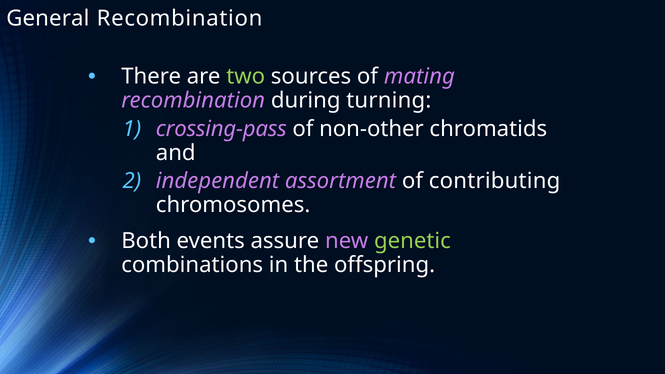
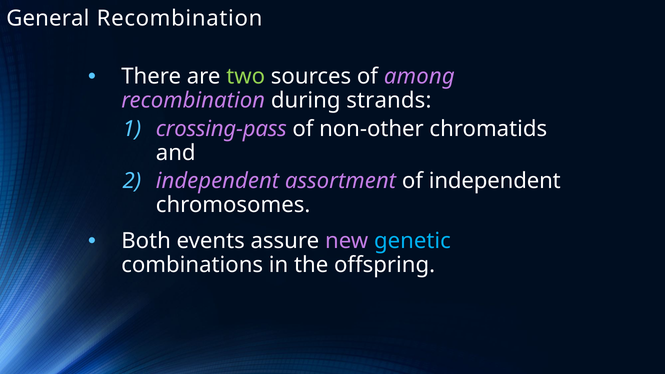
mating: mating -> among
turning: turning -> strands
of contributing: contributing -> independent
genetic colour: light green -> light blue
